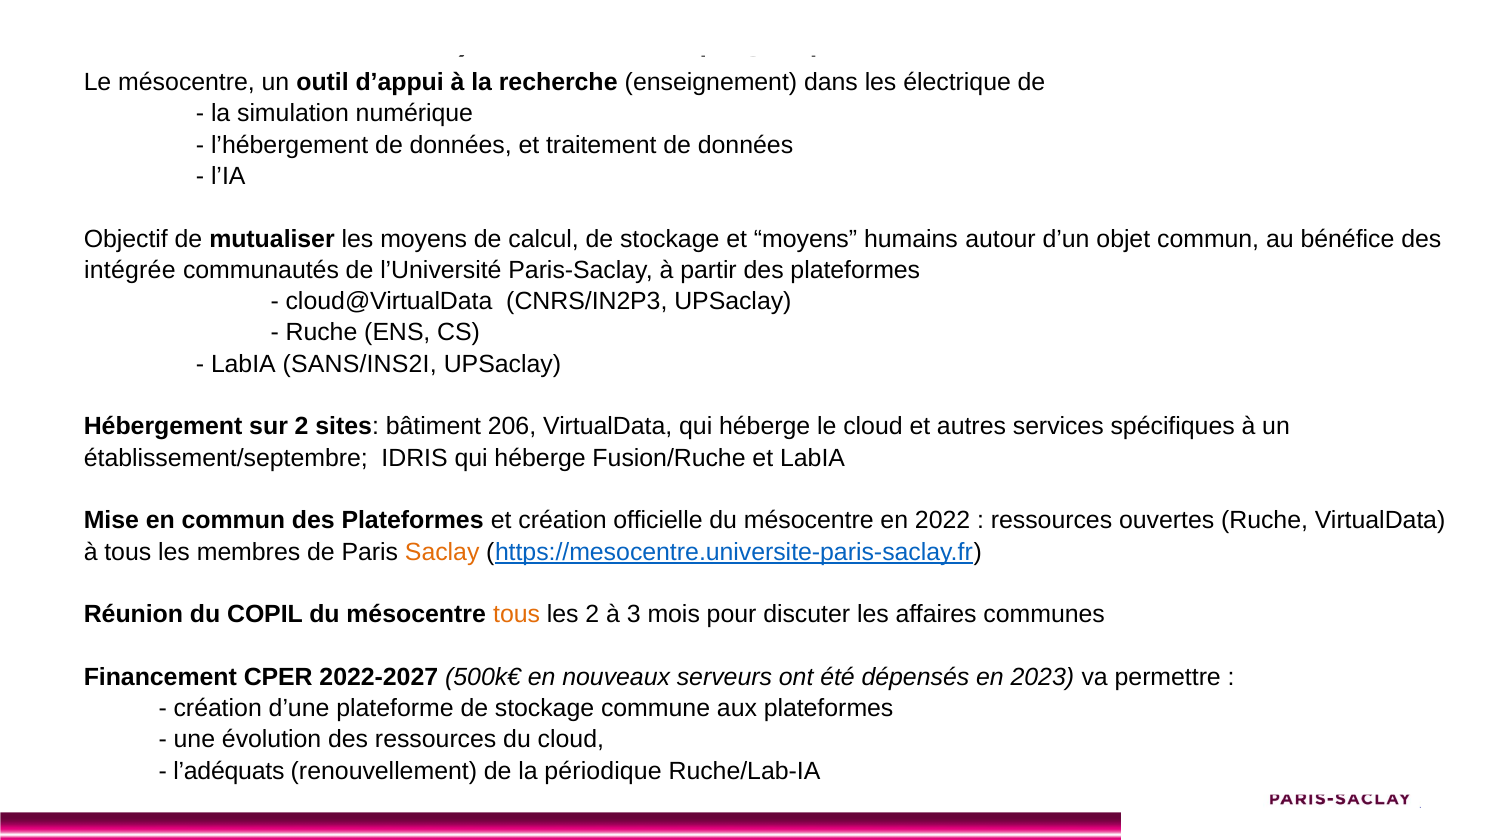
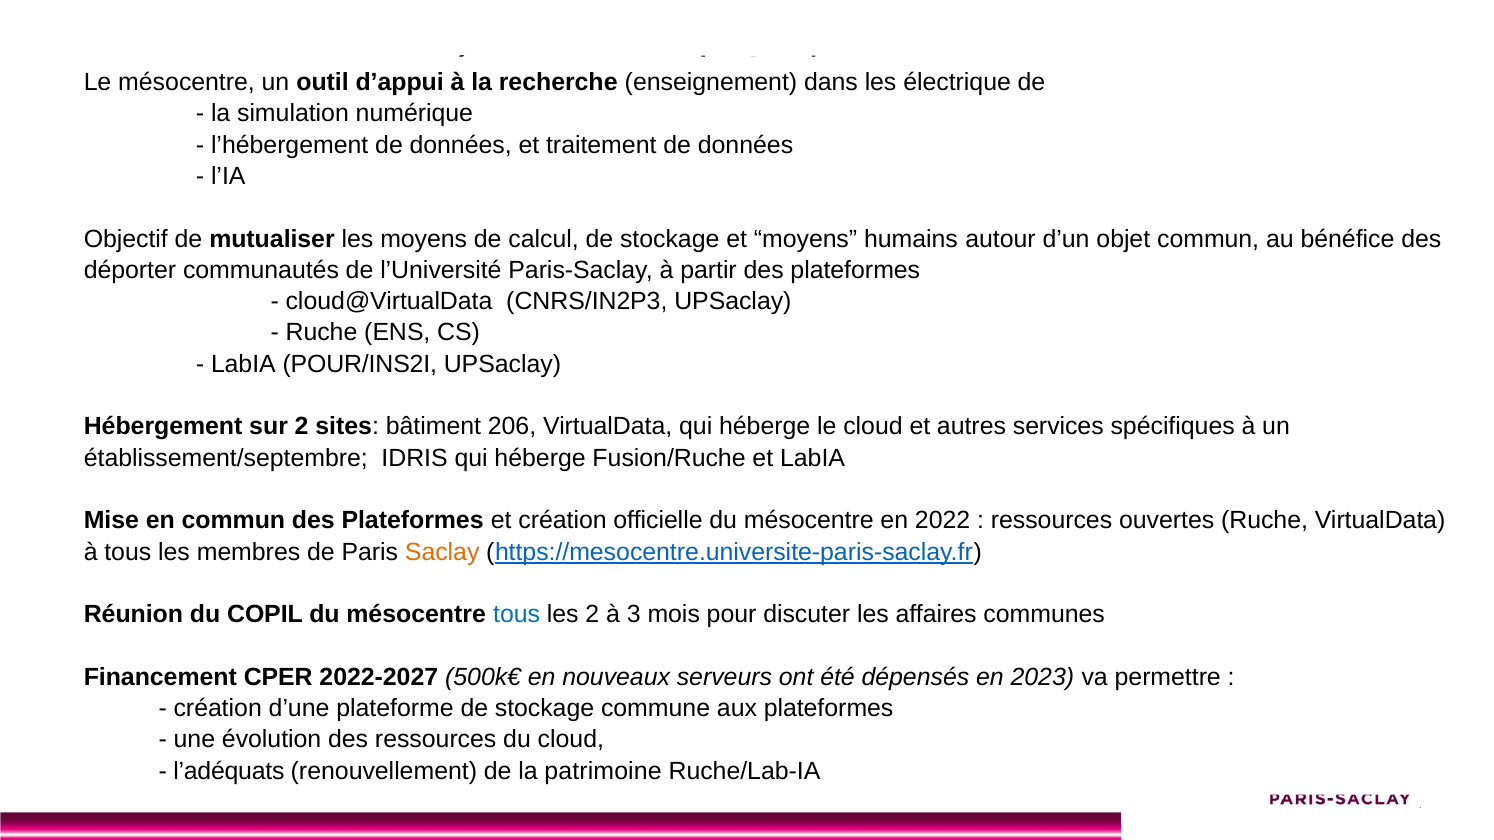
intégrée: intégrée -> déporter
SANS/INS2I: SANS/INS2I -> POUR/INS2I
tous at (517, 615) colour: orange -> blue
périodique: périodique -> patrimoine
